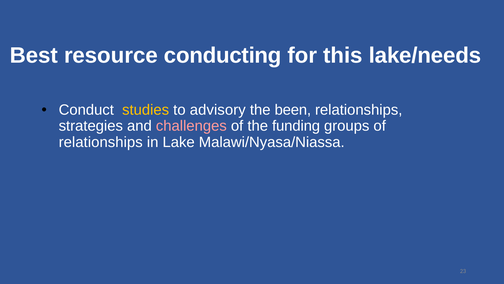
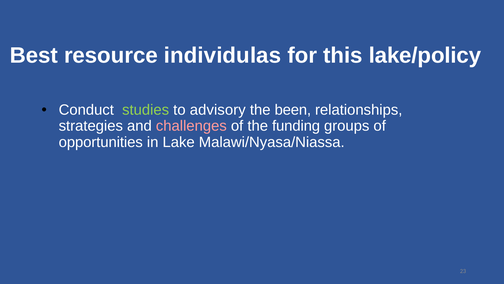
conducting: conducting -> individulas
lake/needs: lake/needs -> lake/policy
studies colour: yellow -> light green
relationships at (101, 142): relationships -> opportunities
